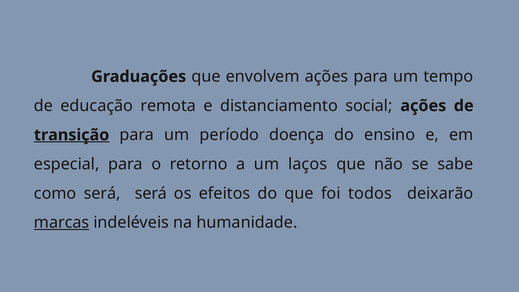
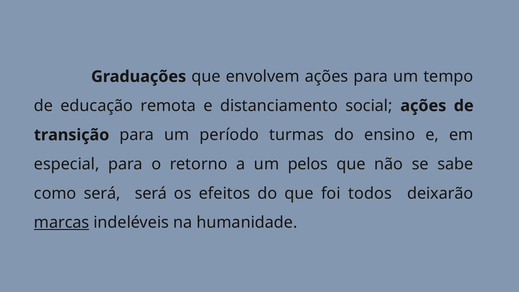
transição underline: present -> none
doença: doença -> turmas
laços: laços -> pelos
